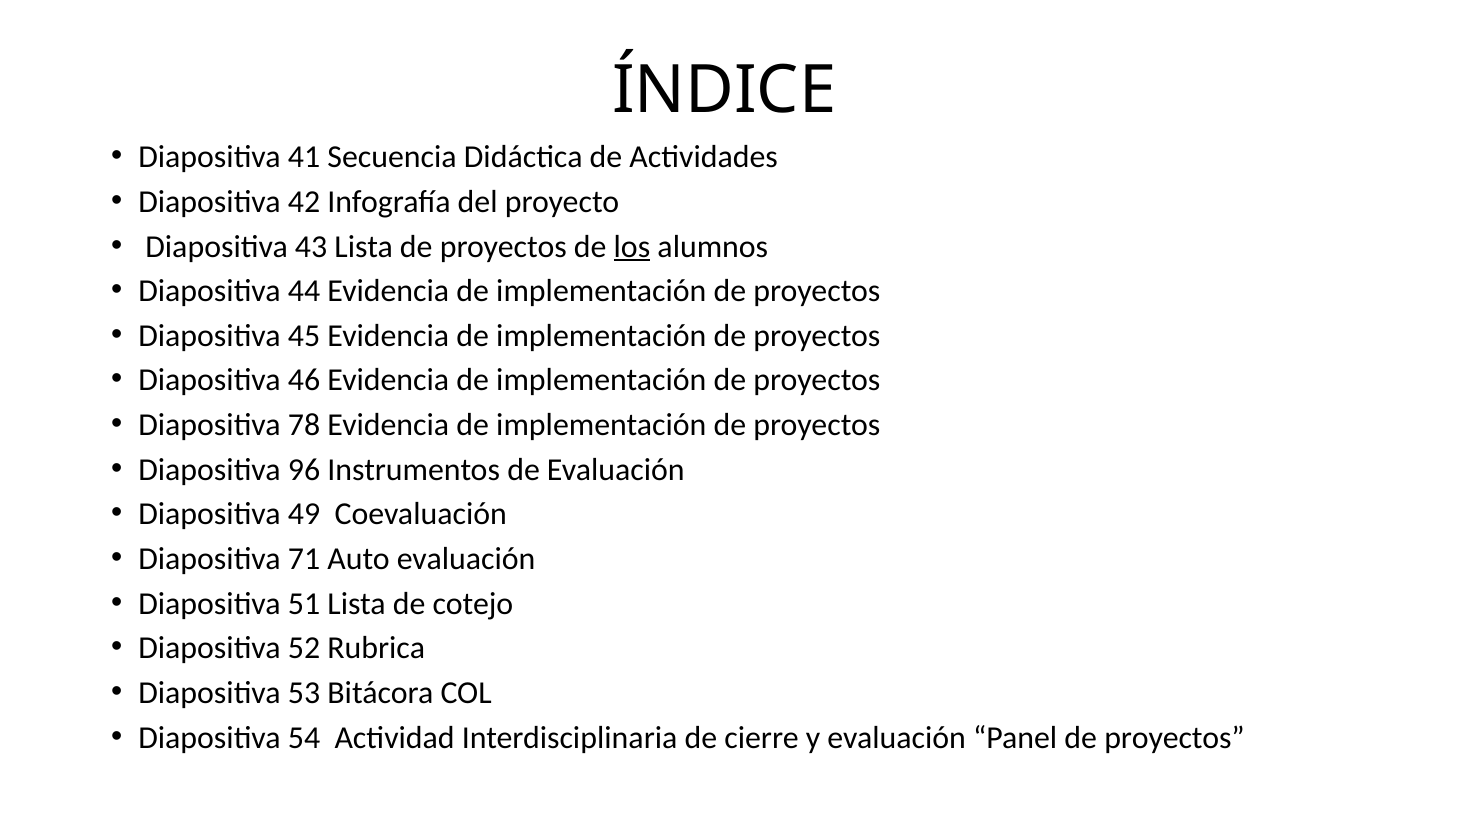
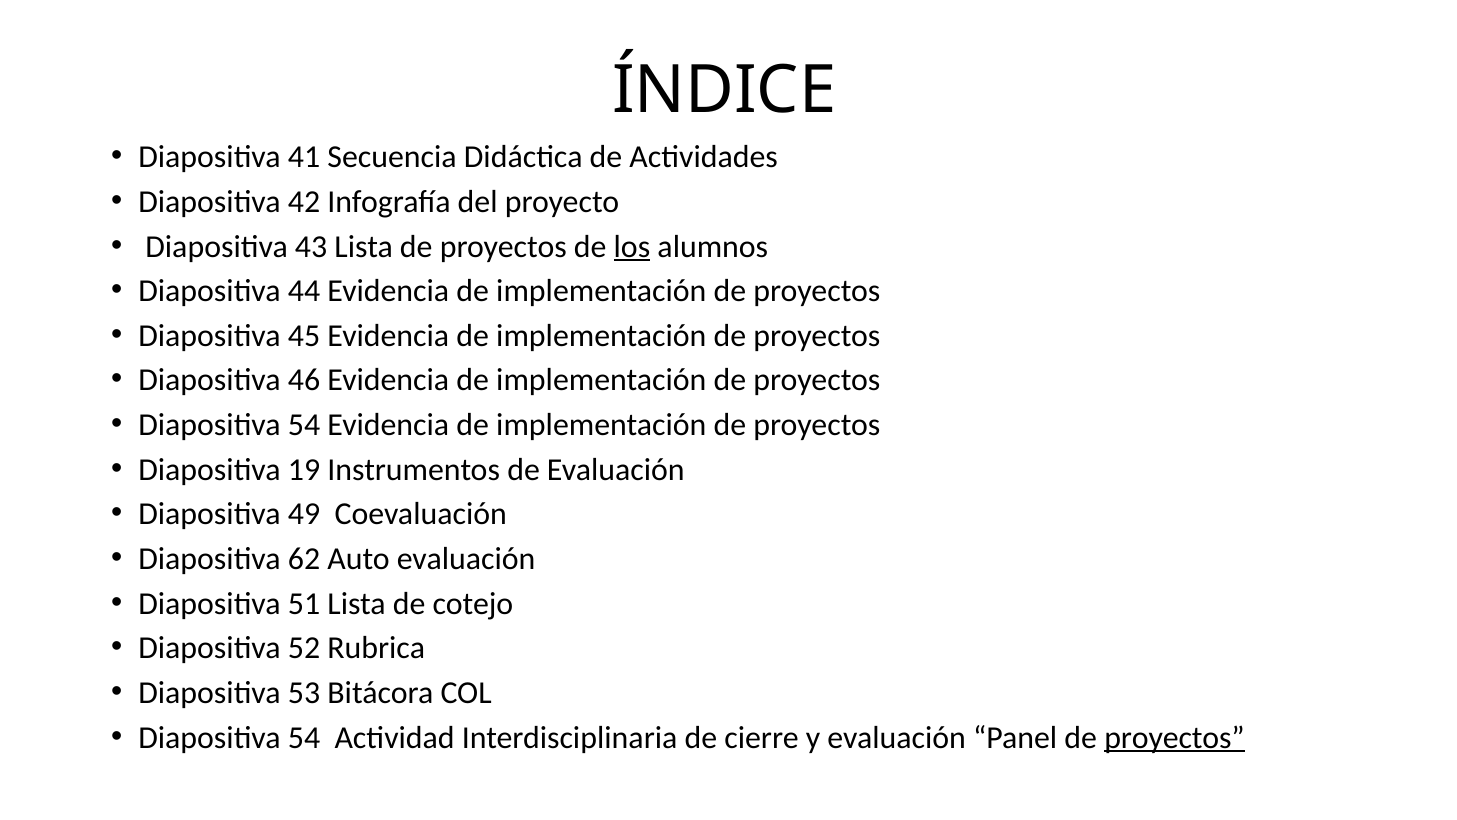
78 at (304, 425): 78 -> 54
96: 96 -> 19
71: 71 -> 62
proyectos at (1174, 737) underline: none -> present
